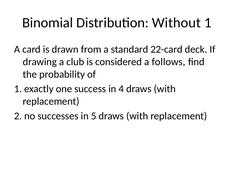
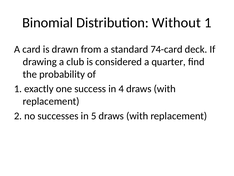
22-card: 22-card -> 74-card
follows: follows -> quarter
